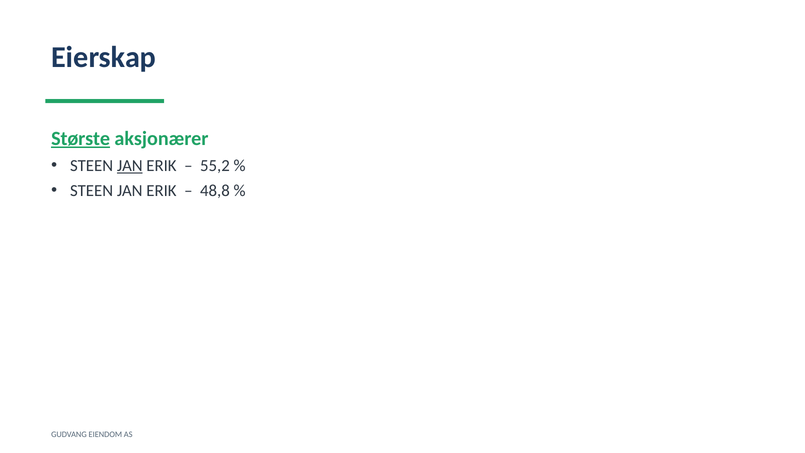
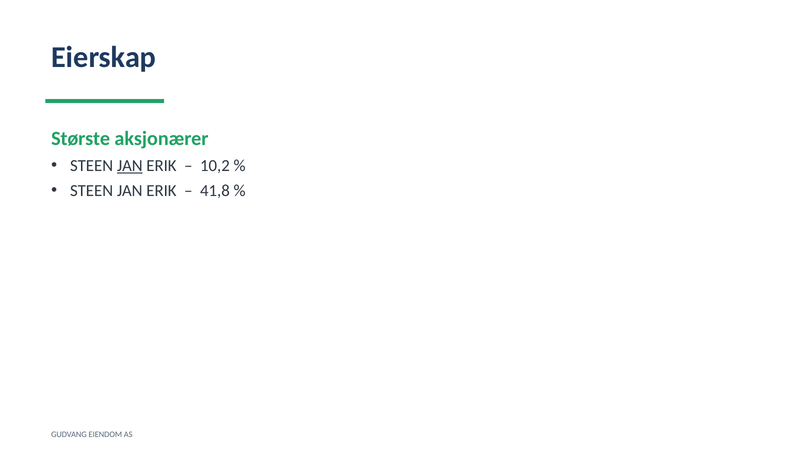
Største underline: present -> none
55,2: 55,2 -> 10,2
48,8: 48,8 -> 41,8
